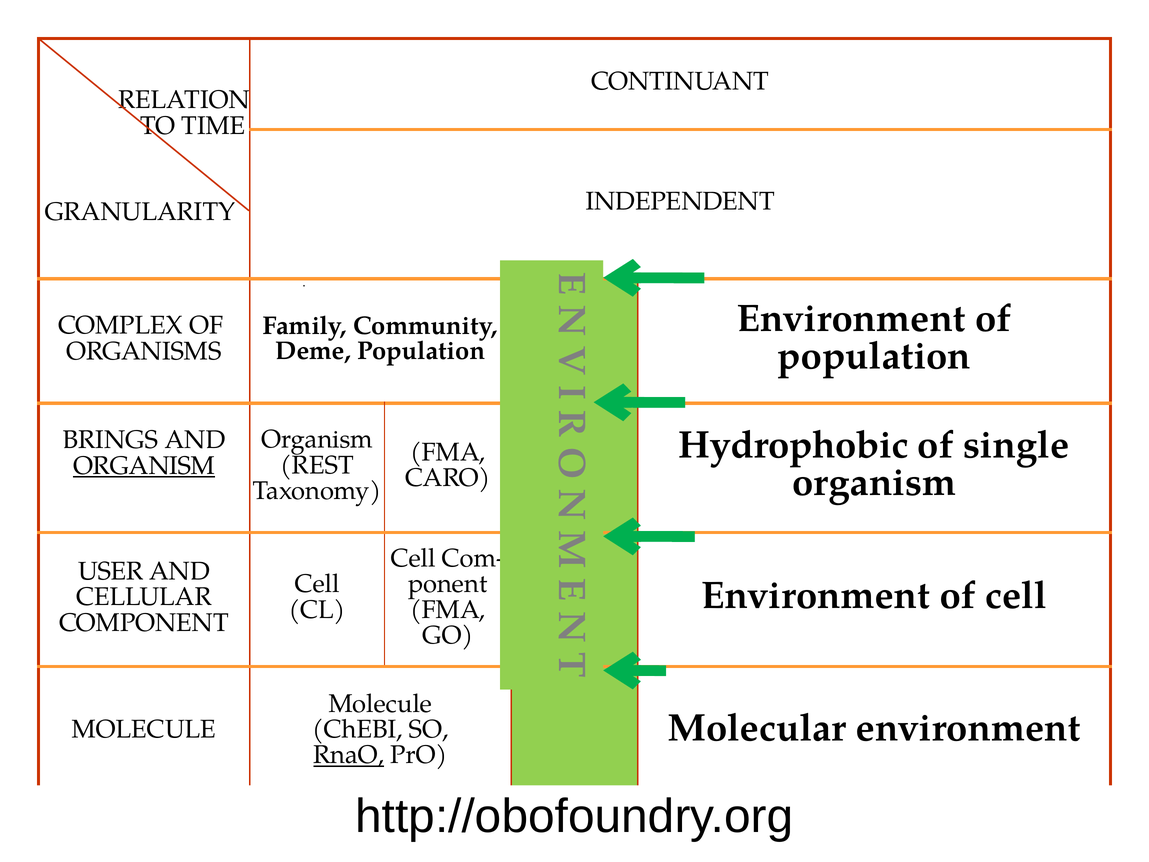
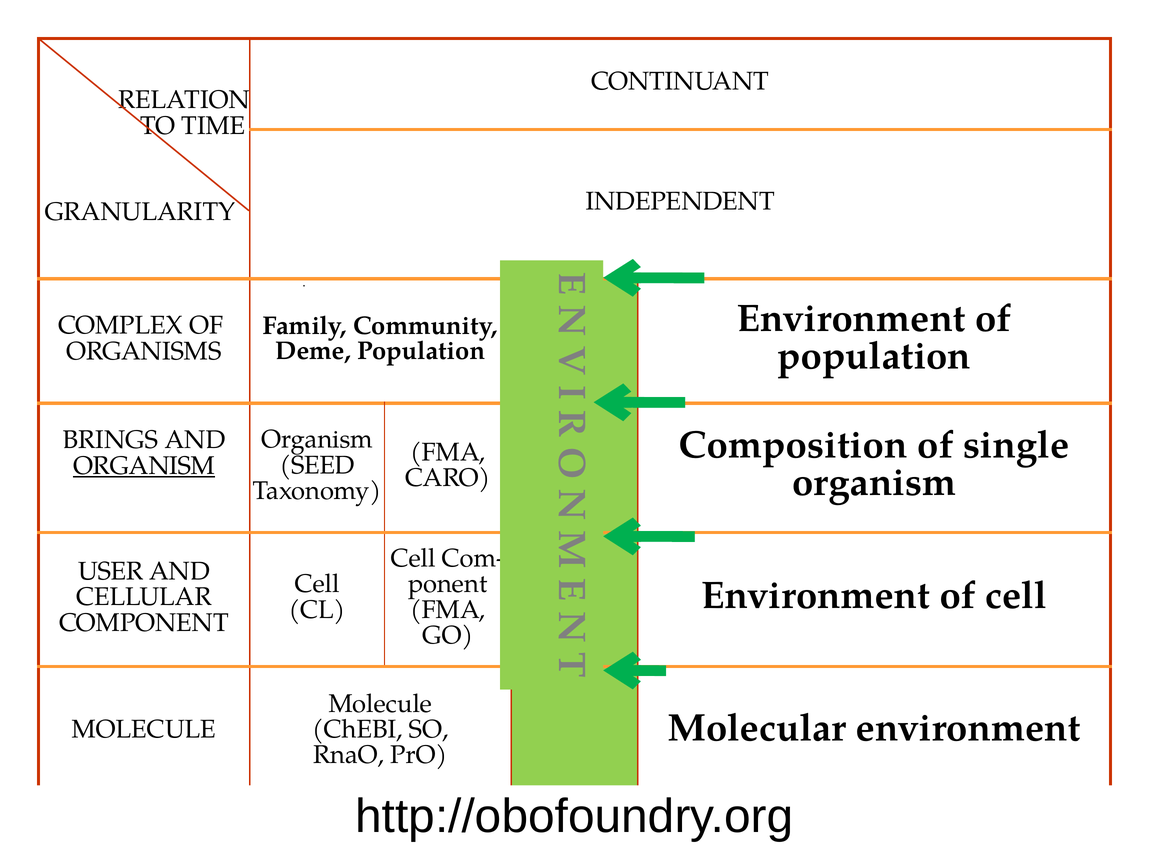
Hydrophobic: Hydrophobic -> Composition
REST: REST -> SEED
RnaO underline: present -> none
